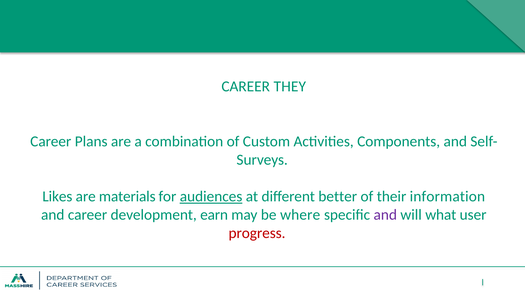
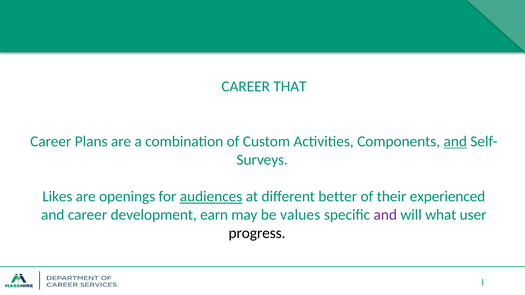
THEY: THEY -> THAT
and at (455, 142) underline: none -> present
materials: materials -> openings
information: information -> experienced
where: where -> values
progress colour: red -> black
